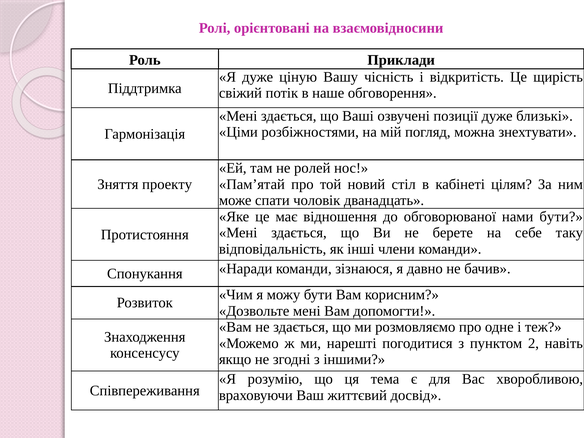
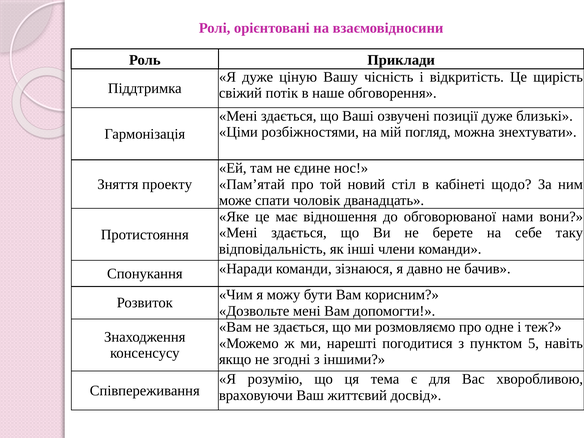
ролей: ролей -> єдине
цілям: цілям -> щодо
нами бути: бути -> вони
2: 2 -> 5
